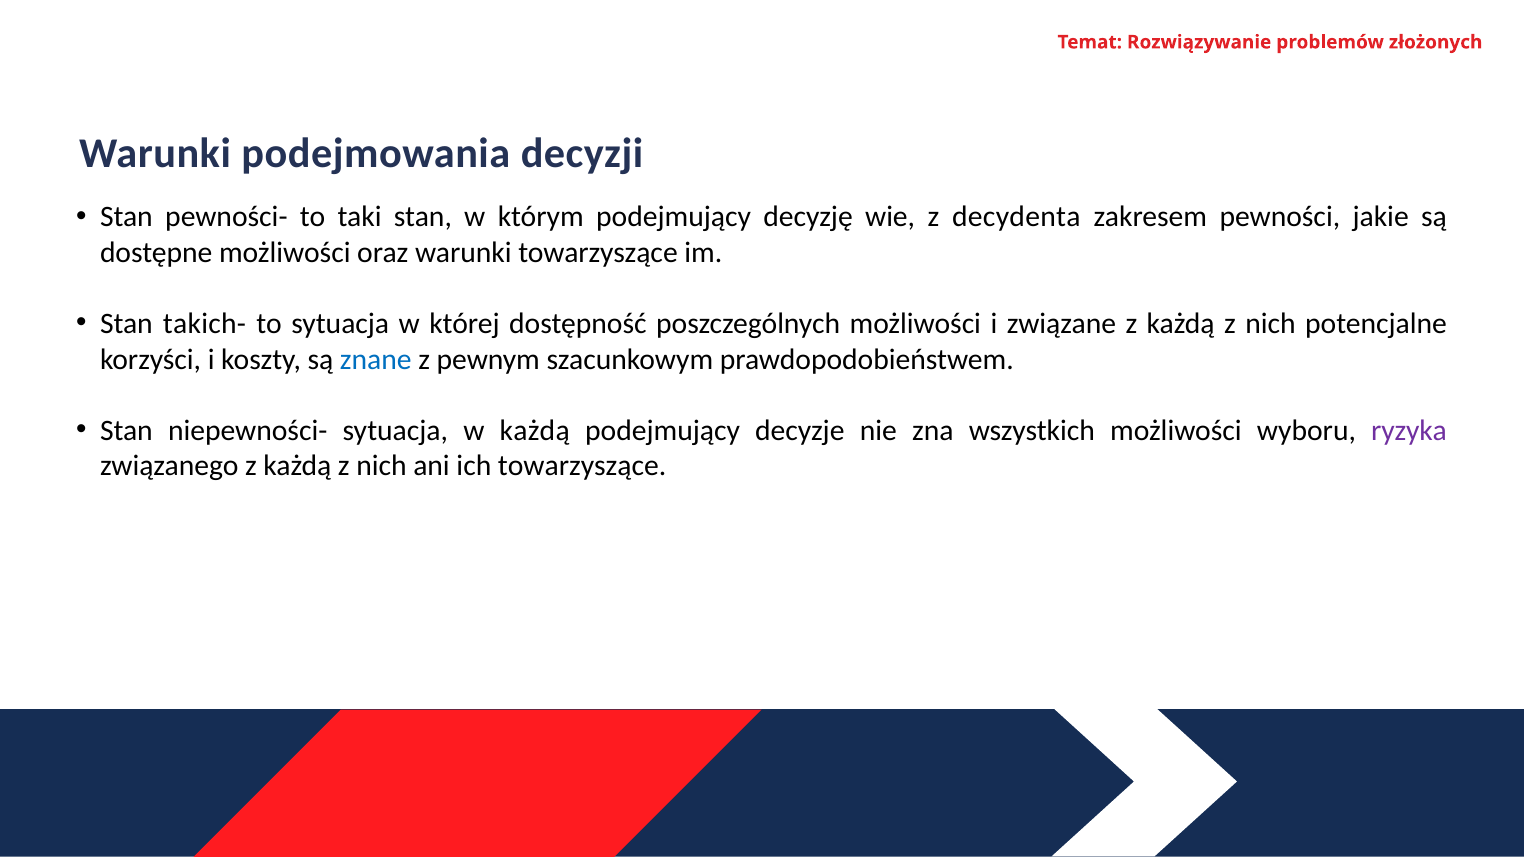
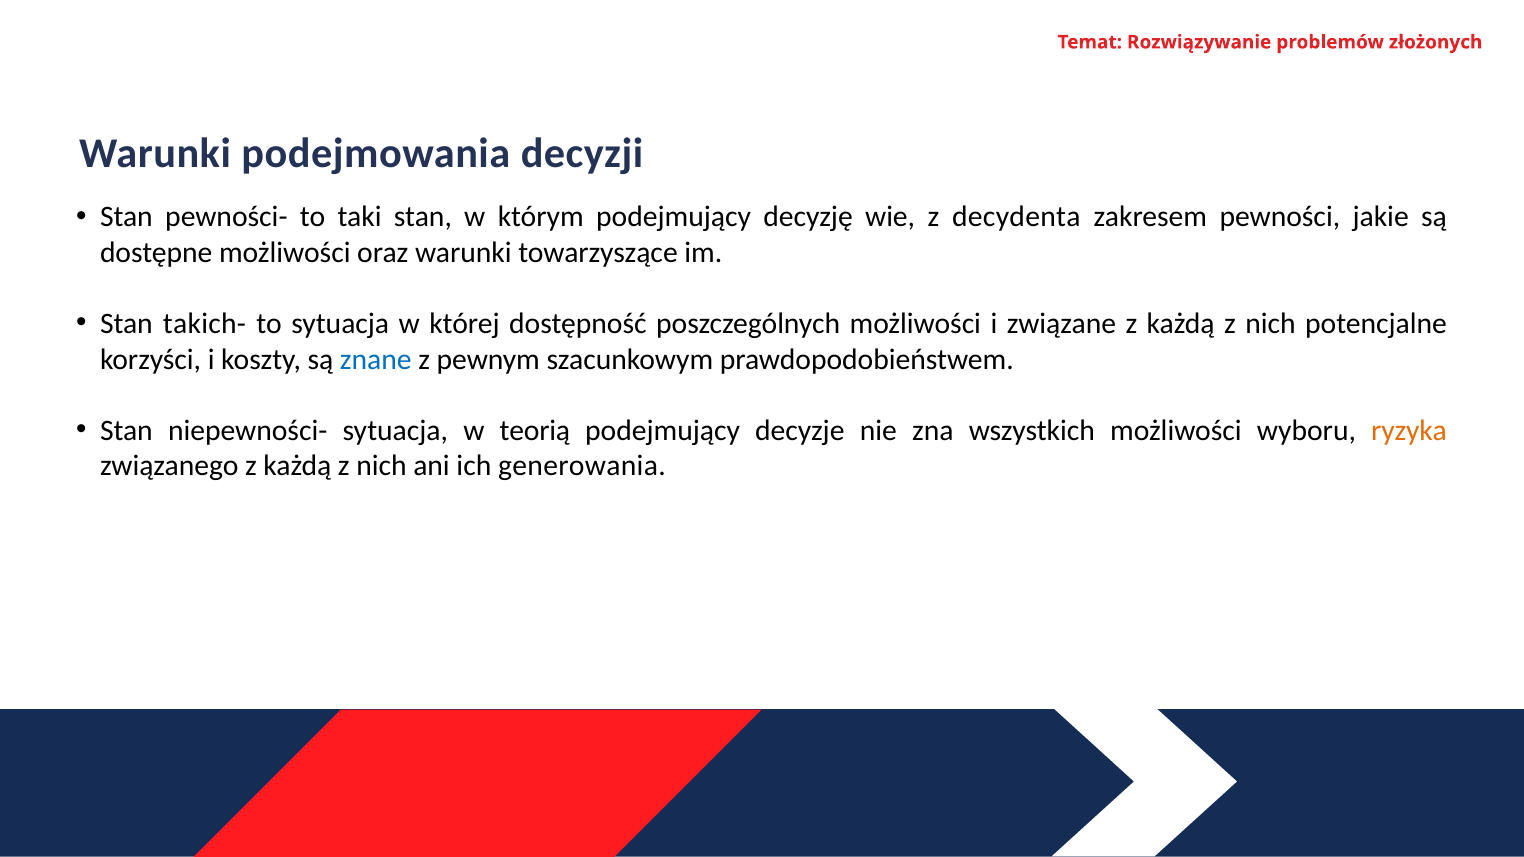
w każdą: każdą -> teorią
ryzyka colour: purple -> orange
ich towarzyszące: towarzyszące -> generowania
